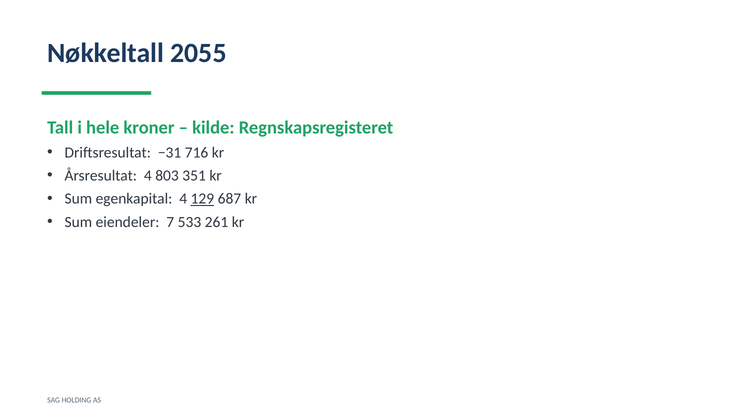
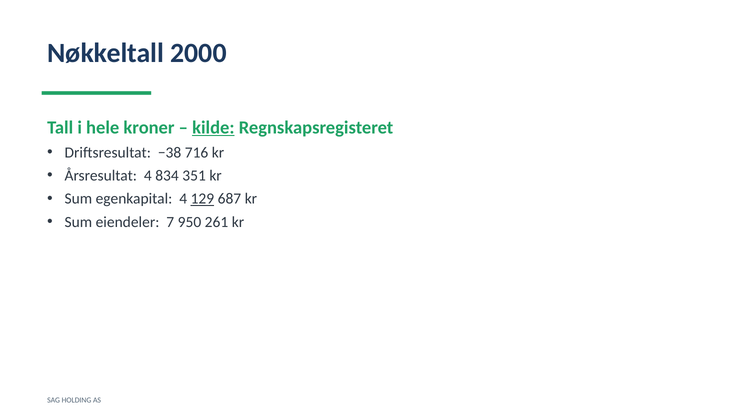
2055: 2055 -> 2000
kilde underline: none -> present
−31: −31 -> −38
803: 803 -> 834
533: 533 -> 950
